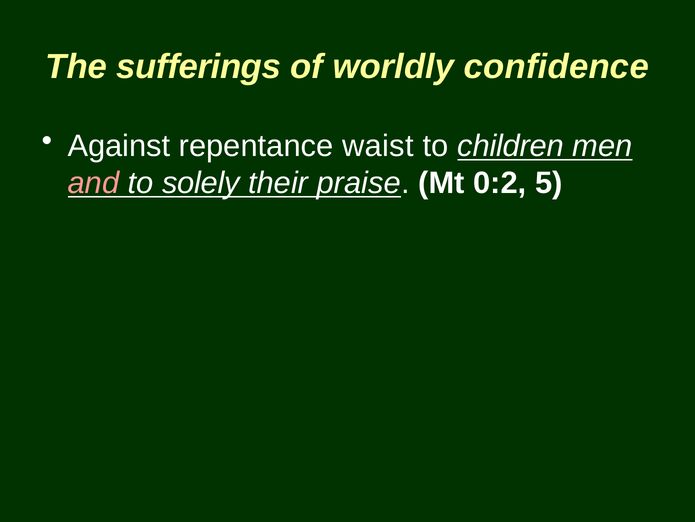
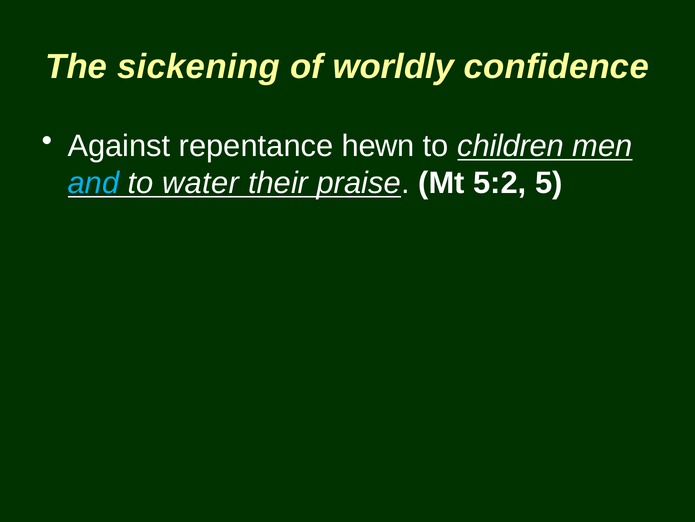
sufferings: sufferings -> sickening
waist: waist -> hewn
and colour: pink -> light blue
solely: solely -> water
0:2: 0:2 -> 5:2
